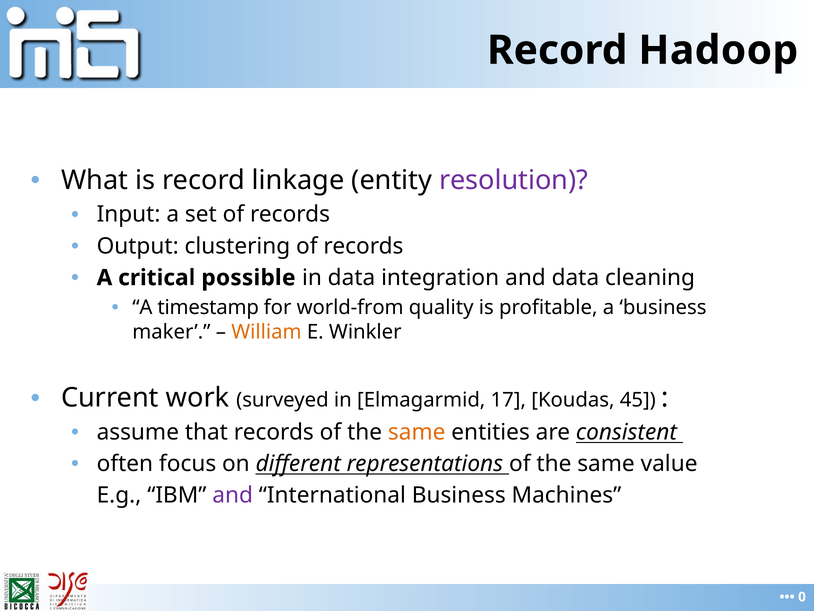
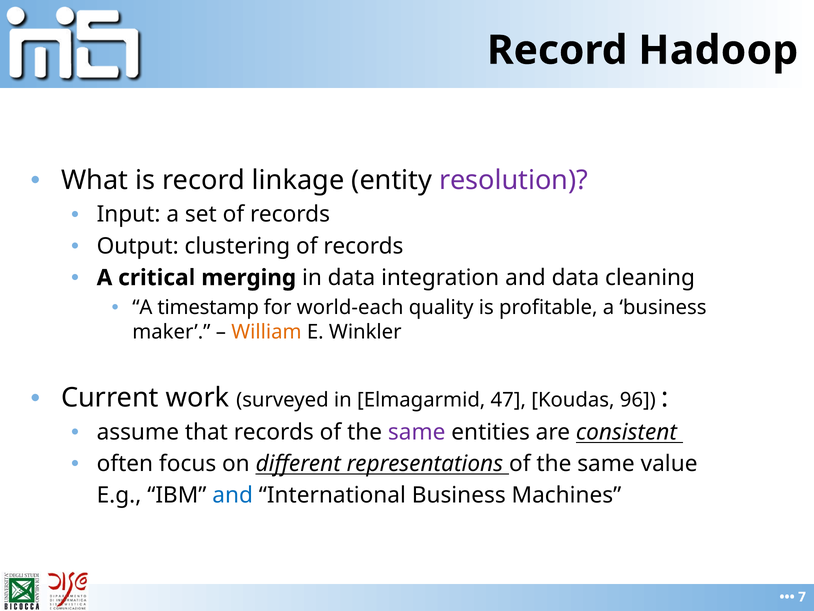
possible: possible -> merging
world-from: world-from -> world-each
17: 17 -> 47
45: 45 -> 96
same at (417, 432) colour: orange -> purple
and at (233, 495) colour: purple -> blue
0: 0 -> 7
